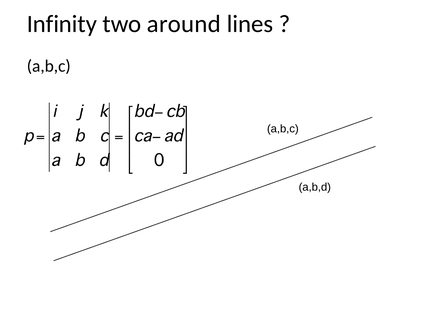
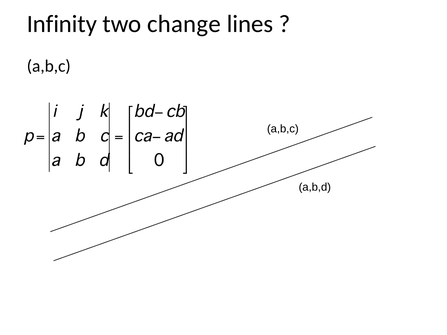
around: around -> change
